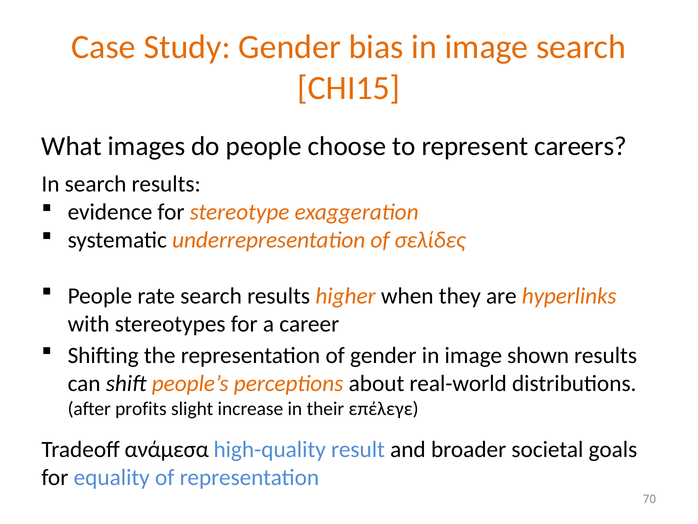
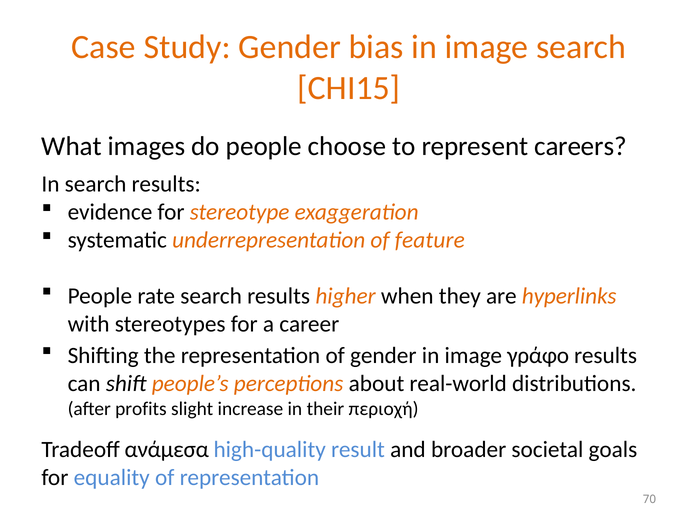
σελίδες: σελίδες -> feature
shown: shown -> γράφο
επέλεγε: επέλεγε -> περιοχή
